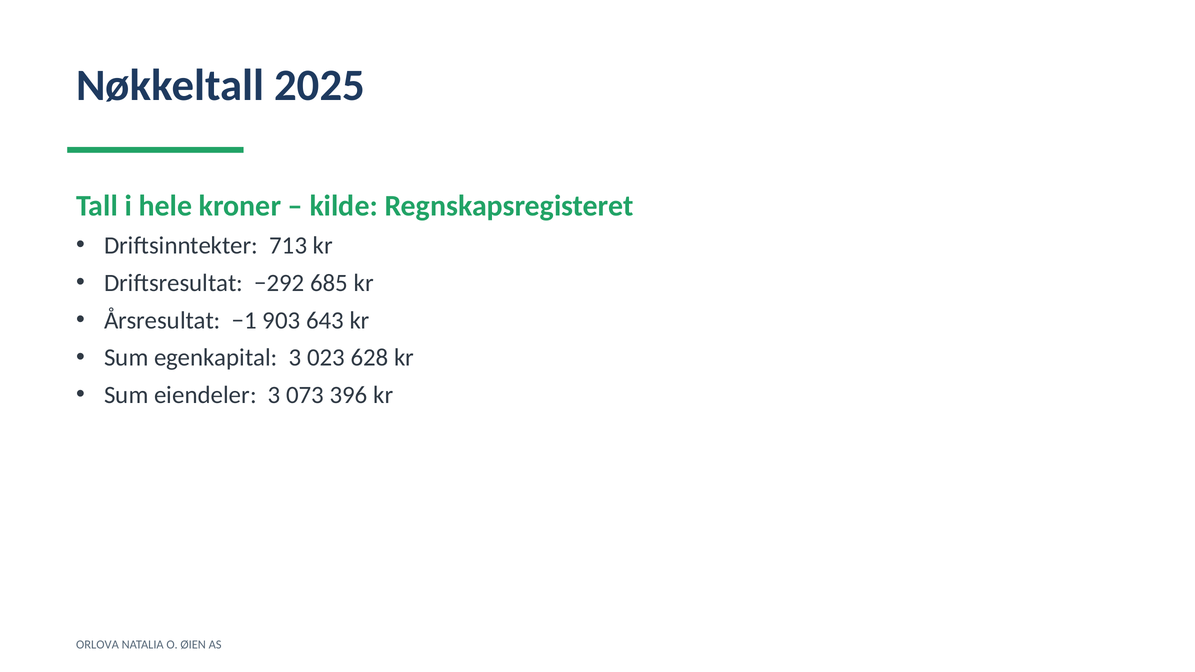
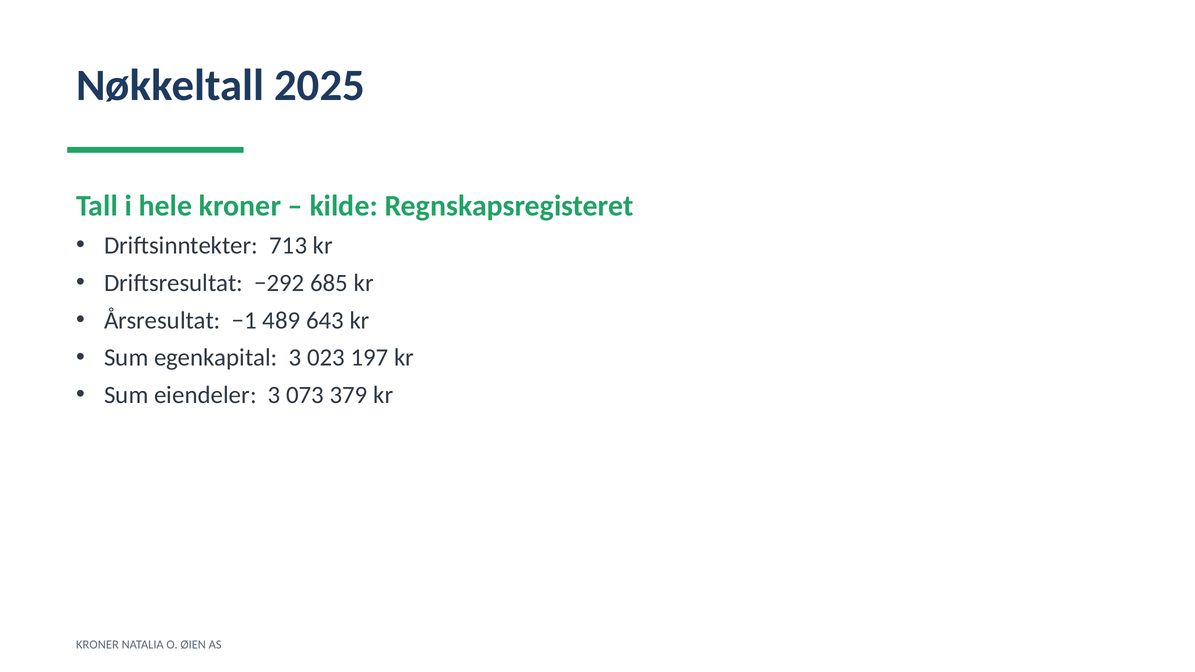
903: 903 -> 489
628: 628 -> 197
396: 396 -> 379
ORLOVA at (97, 645): ORLOVA -> KRONER
